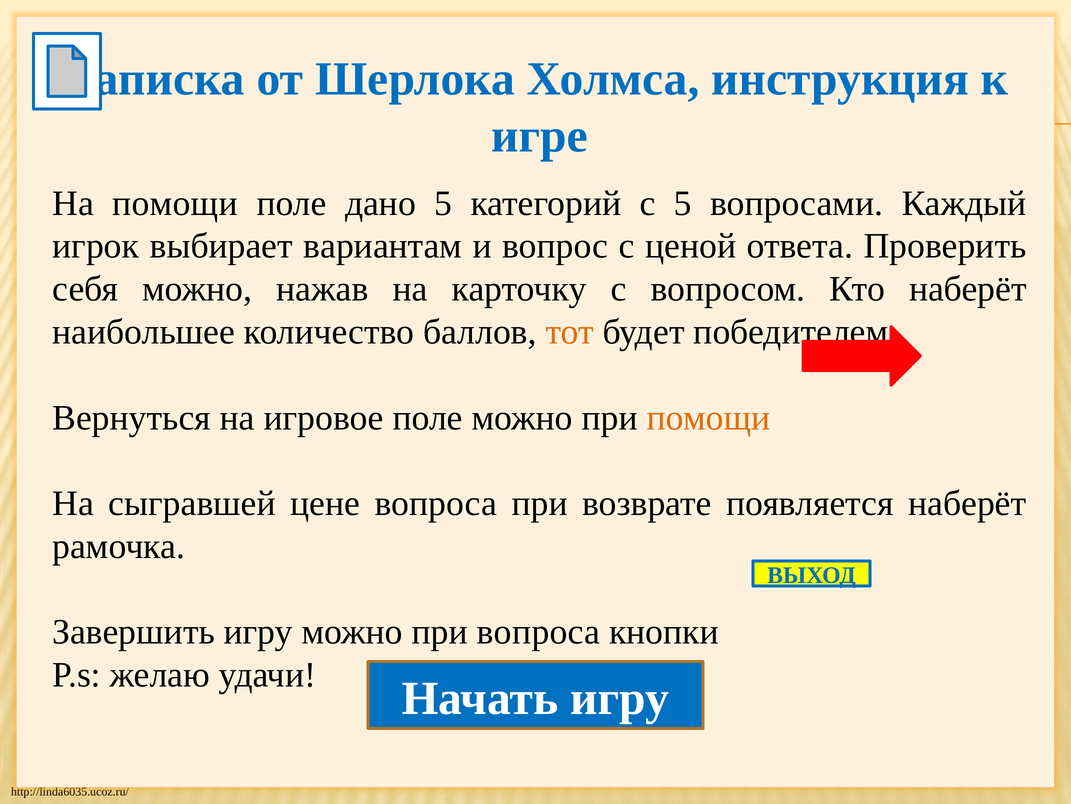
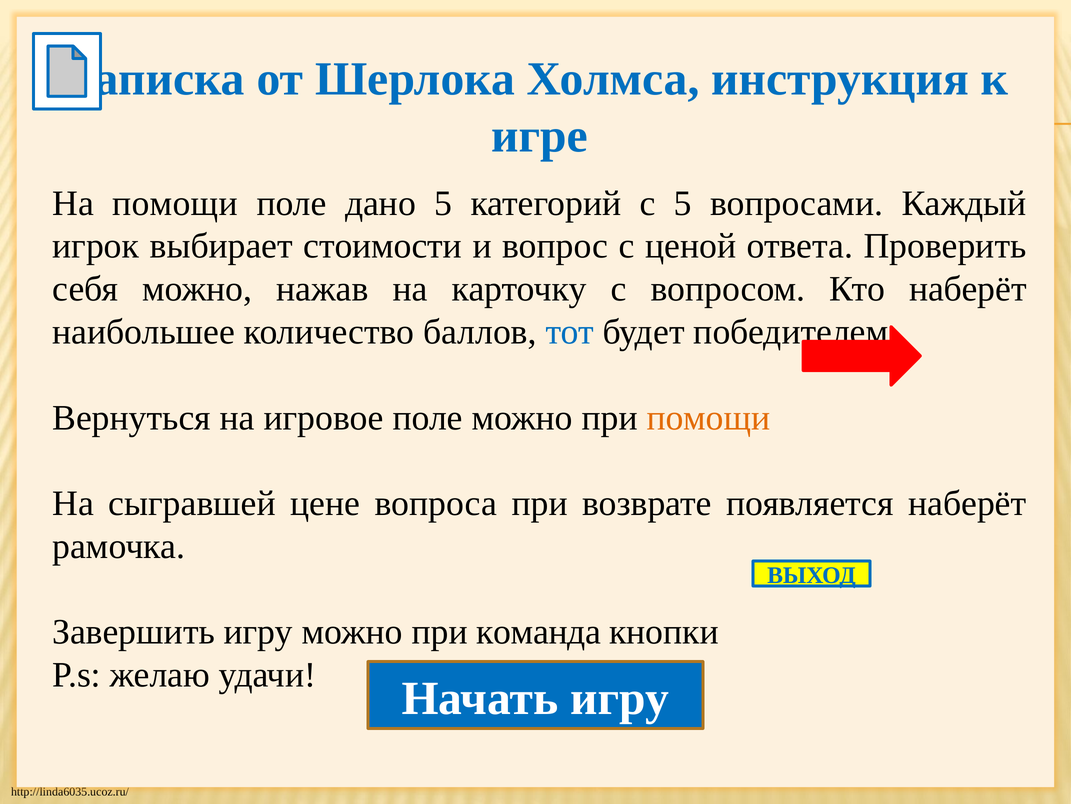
вариантам: вариантам -> стоимости
тот colour: orange -> blue
при вопроса: вопроса -> команда
